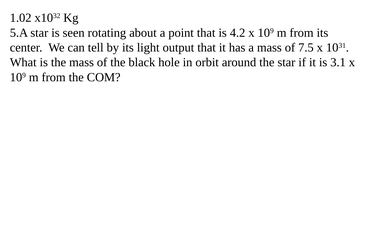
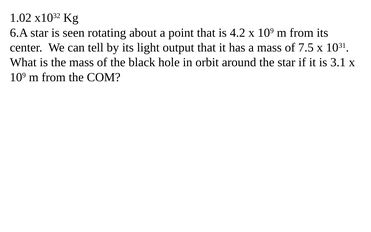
5.A: 5.A -> 6.A
